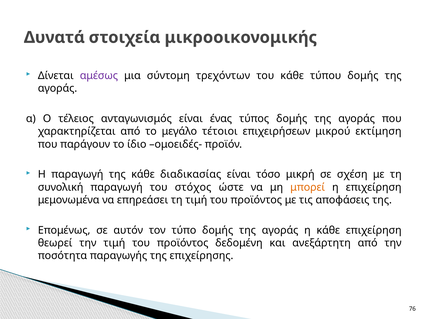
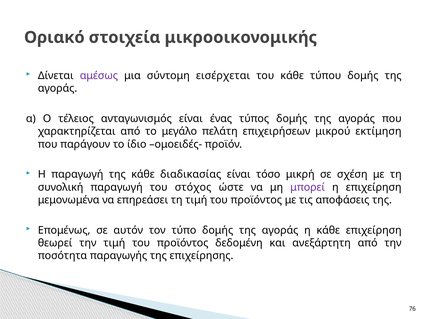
Δυνατά: Δυνατά -> Οριακό
τρεχόντων: τρεχόντων -> εισέρχεται
τέτοιοι: τέτοιοι -> πελάτη
μπορεί colour: orange -> purple
